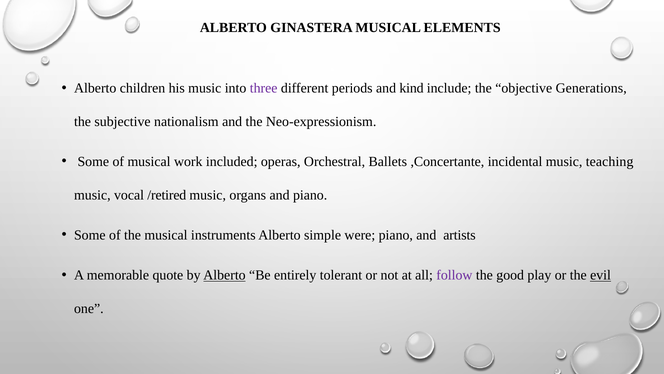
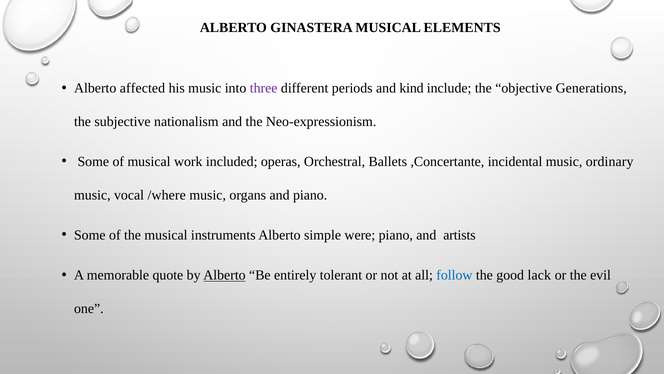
children: children -> affected
teaching: teaching -> ordinary
/retired: /retired -> /where
follow colour: purple -> blue
play: play -> lack
evil underline: present -> none
